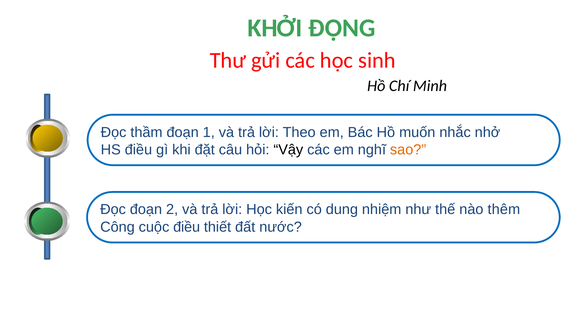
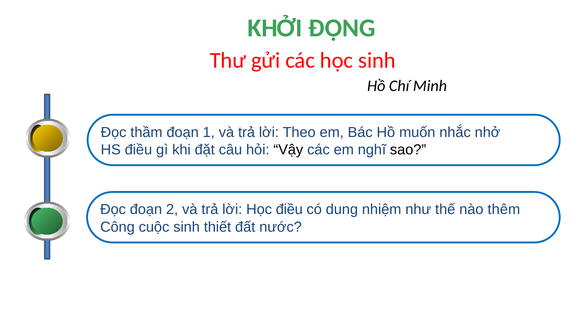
sao colour: orange -> black
Học kiến: kiến -> điều
cuộc điều: điều -> sinh
